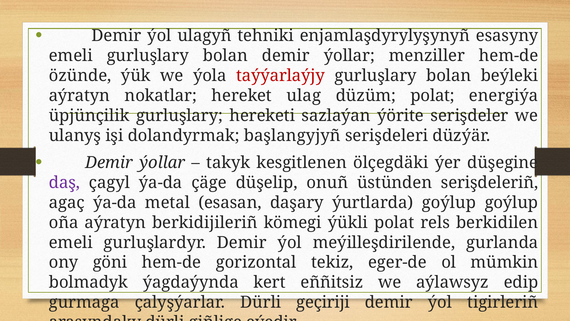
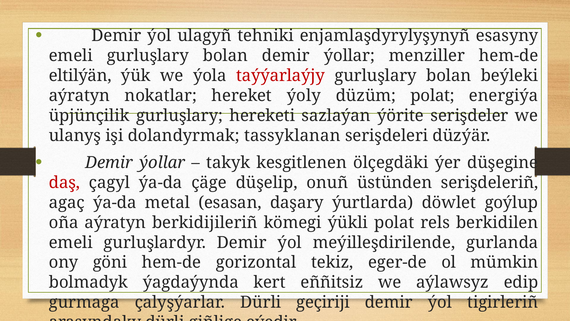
özünde: özünde -> eltilýän
ulag: ulag -> ýoly
başlangyjyñ: başlangyjyñ -> tassyklanan
daş colour: purple -> red
ýurtlarda goýlup: goýlup -> döwlet
